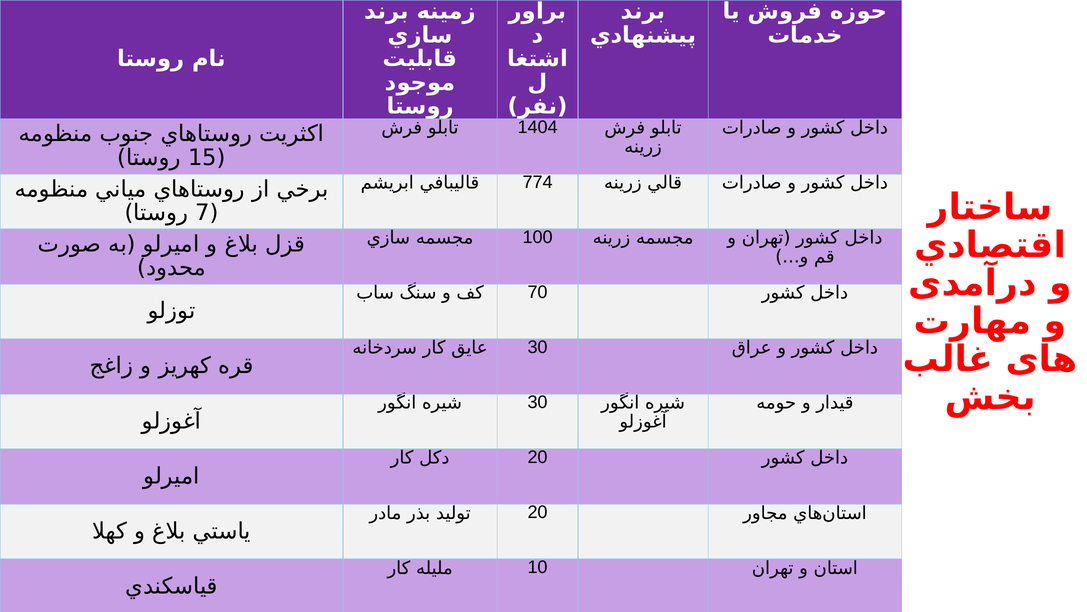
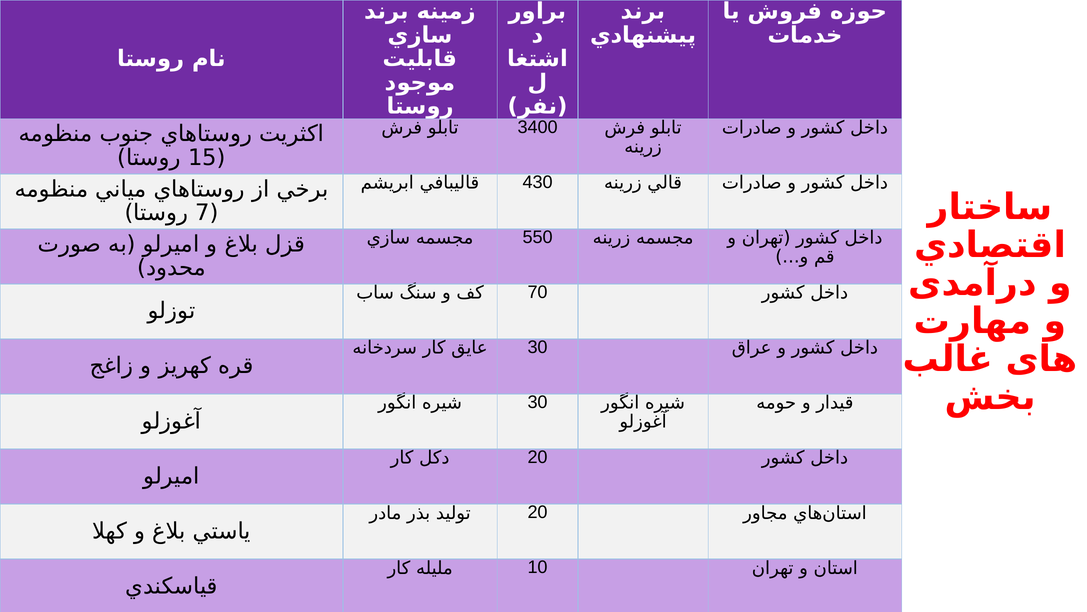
1404: 1404 -> 3400
774: 774 -> 430
100: 100 -> 550
